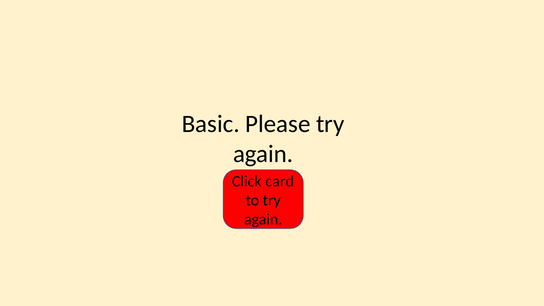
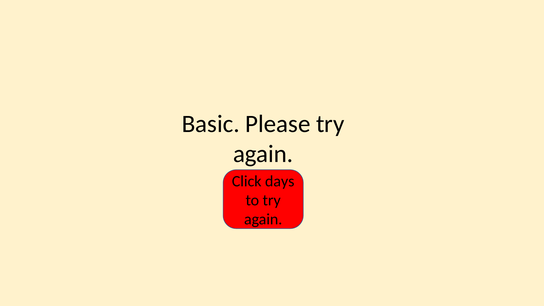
card: card -> days
